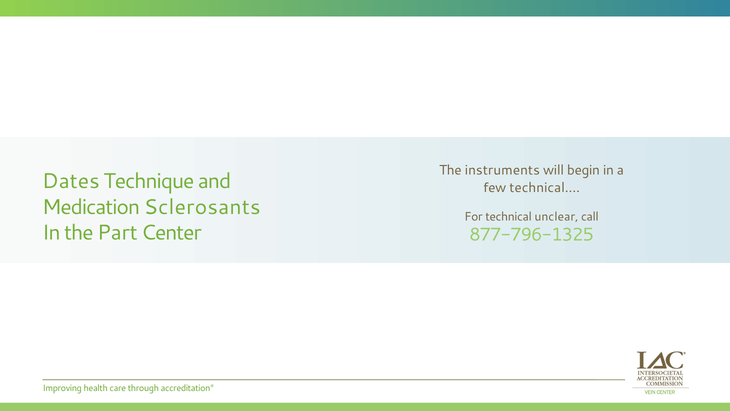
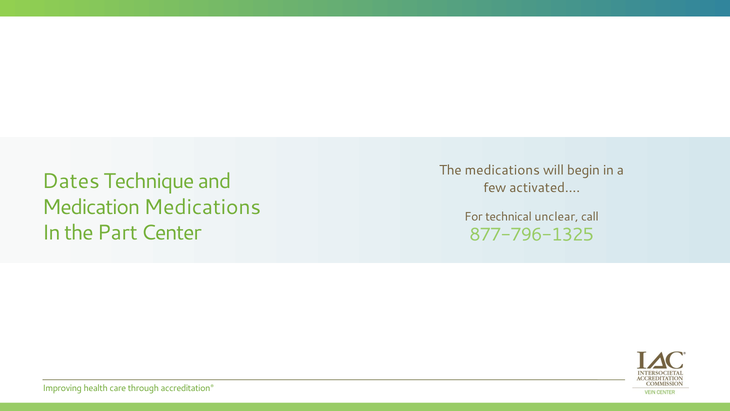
The instruments: instruments -> medications
technical…: technical… -> activated…
Medication Sclerosants: Sclerosants -> Medications
